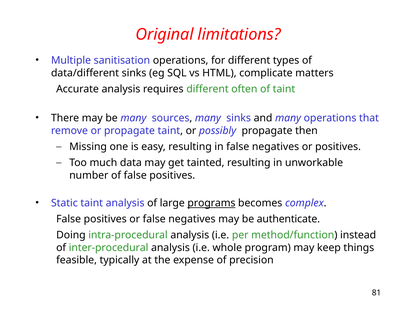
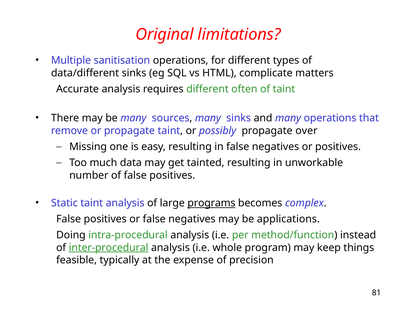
then: then -> over
authenticate: authenticate -> applications
inter-procedural underline: none -> present
